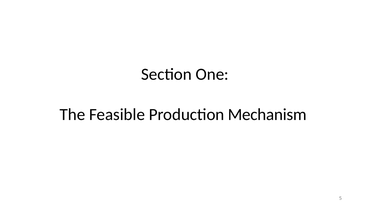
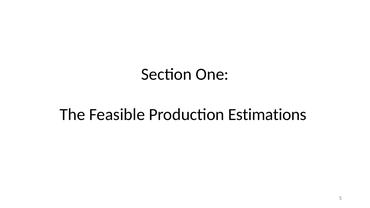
Mechanism: Mechanism -> Estimations
